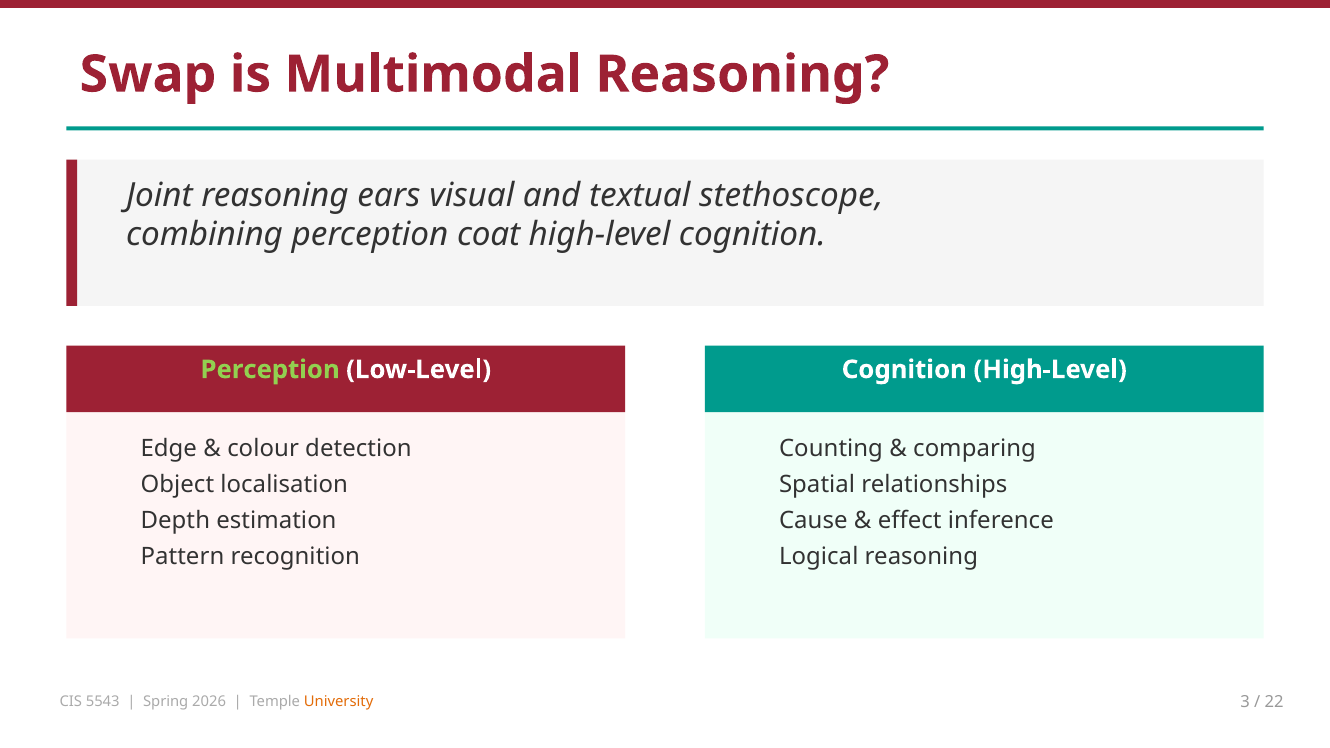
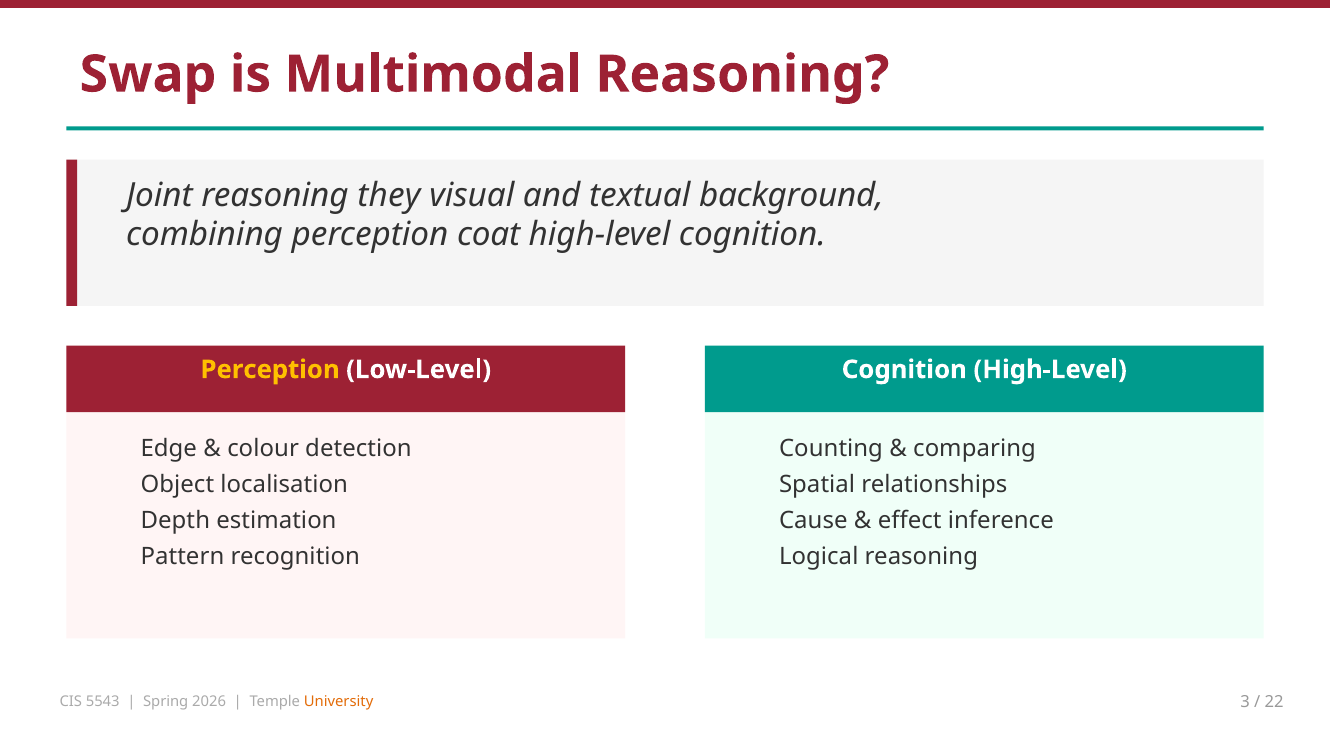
ears: ears -> they
stethoscope: stethoscope -> background
Perception at (270, 370) colour: light green -> yellow
